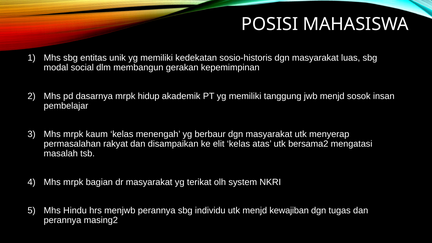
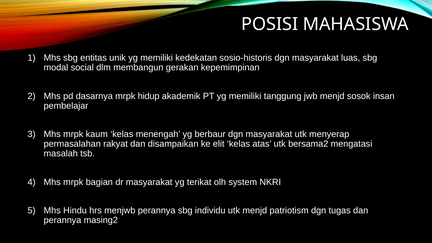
kewajiban: kewajiban -> patriotism
